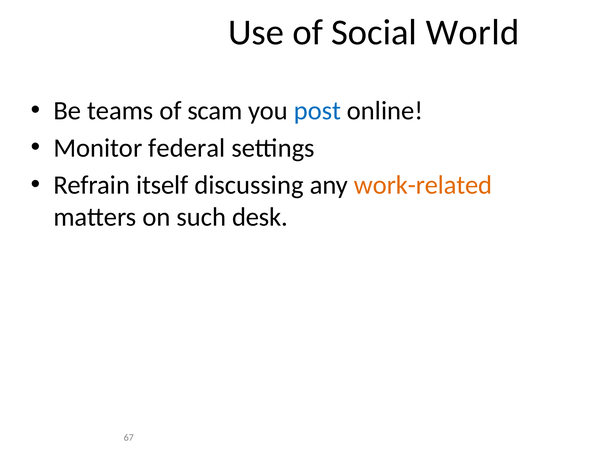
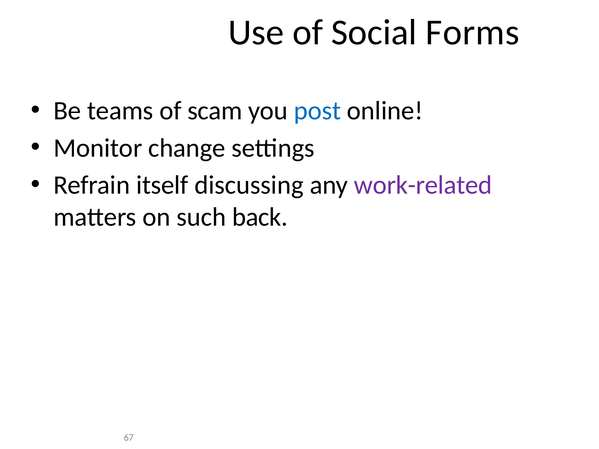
World: World -> Forms
federal: federal -> change
work-related colour: orange -> purple
desk: desk -> back
